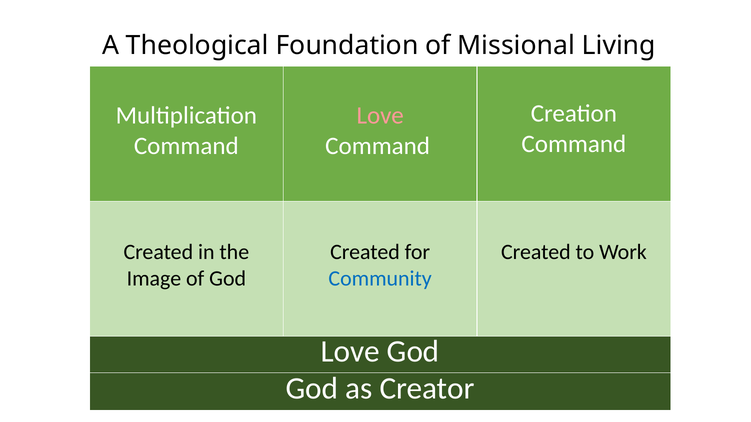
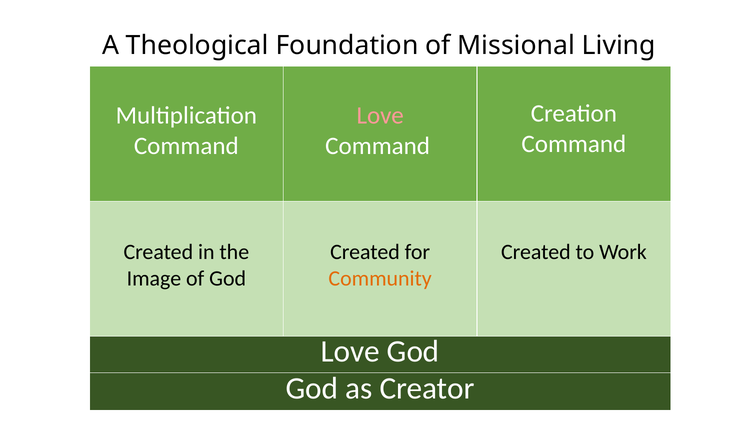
Community colour: blue -> orange
